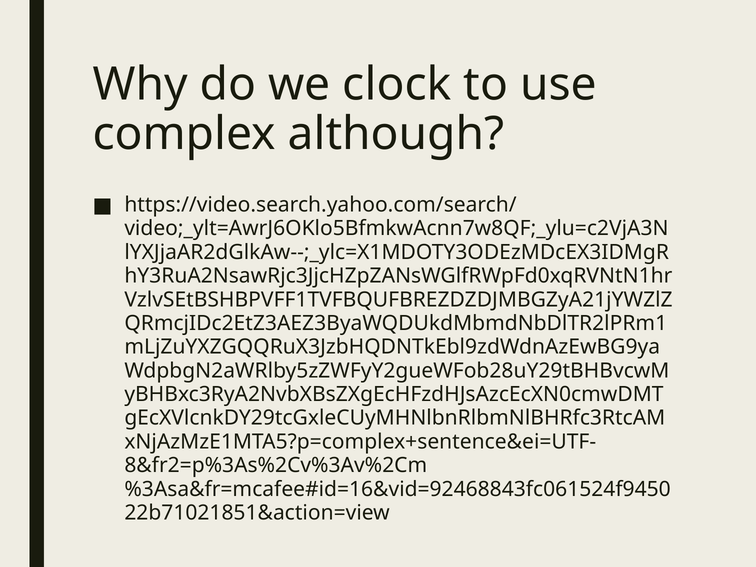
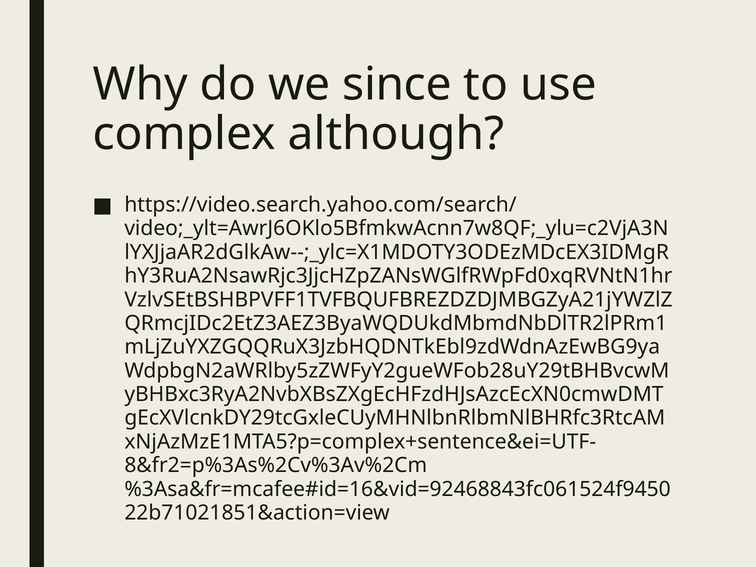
clock: clock -> since
